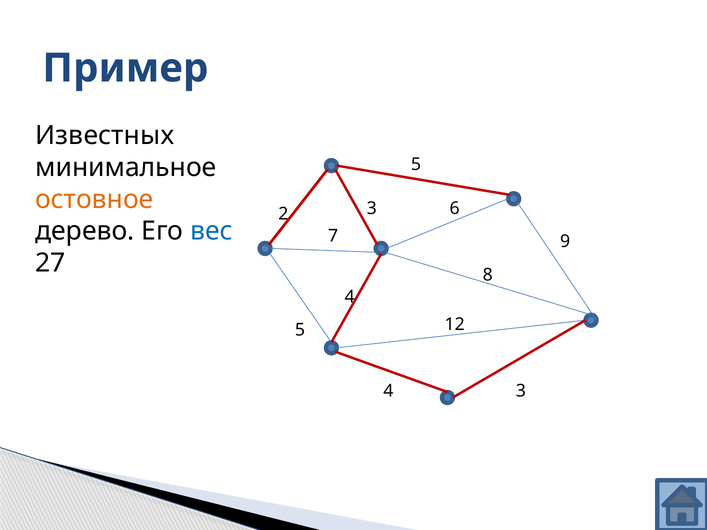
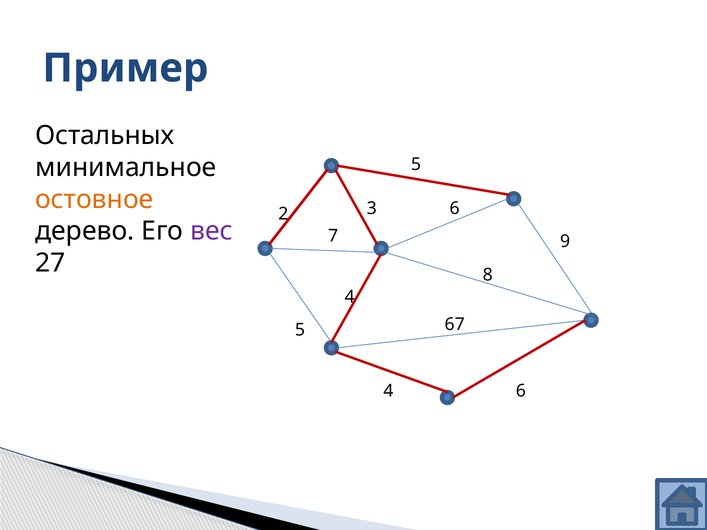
Известных: Известных -> Остальных
вес colour: blue -> purple
12: 12 -> 67
4 3: 3 -> 6
